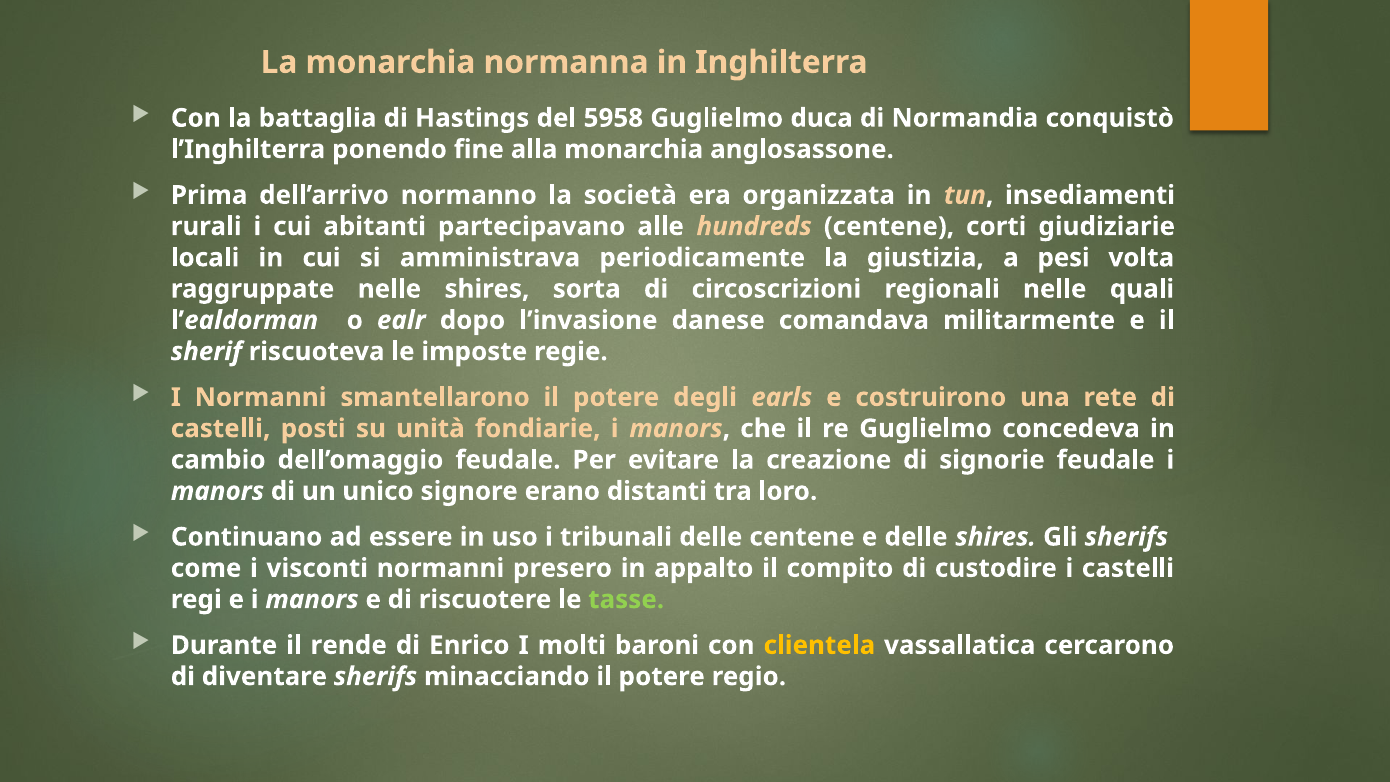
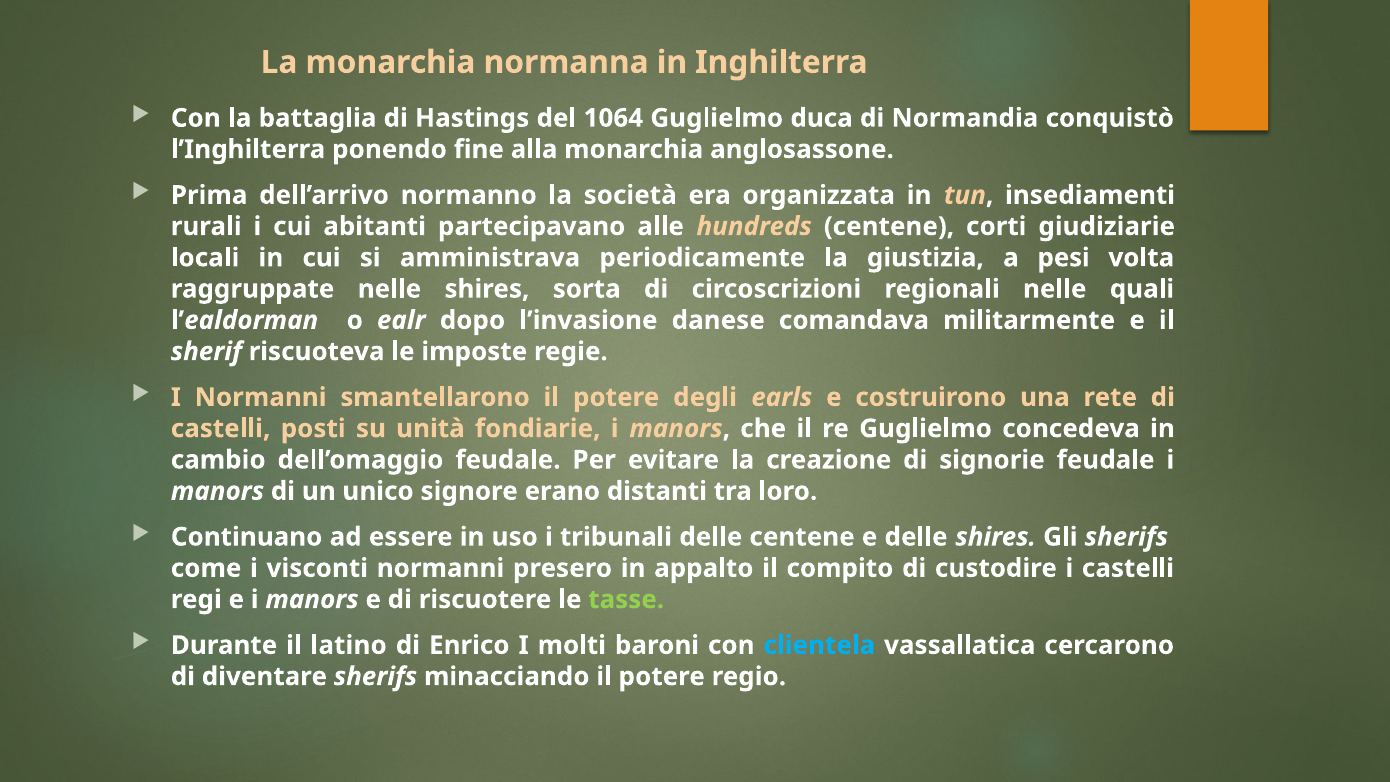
5958: 5958 -> 1064
rende: rende -> latino
clientela colour: yellow -> light blue
